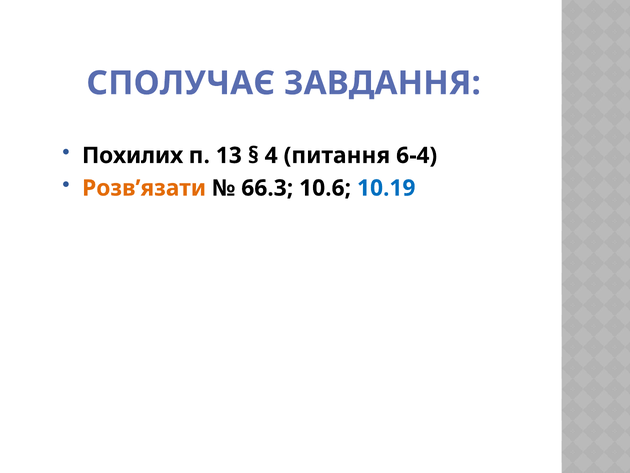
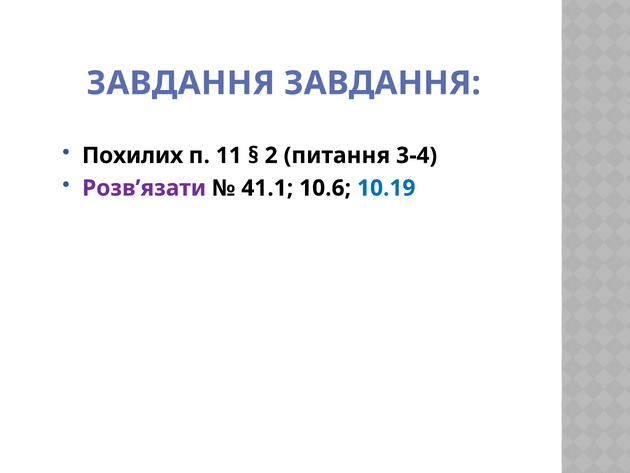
СПОЛУЧАЄ at (181, 83): СПОЛУЧАЄ -> ЗАВДАННЯ
13: 13 -> 11
4: 4 -> 2
6-4: 6-4 -> 3-4
Розв’язати colour: orange -> purple
66.3: 66.3 -> 41.1
